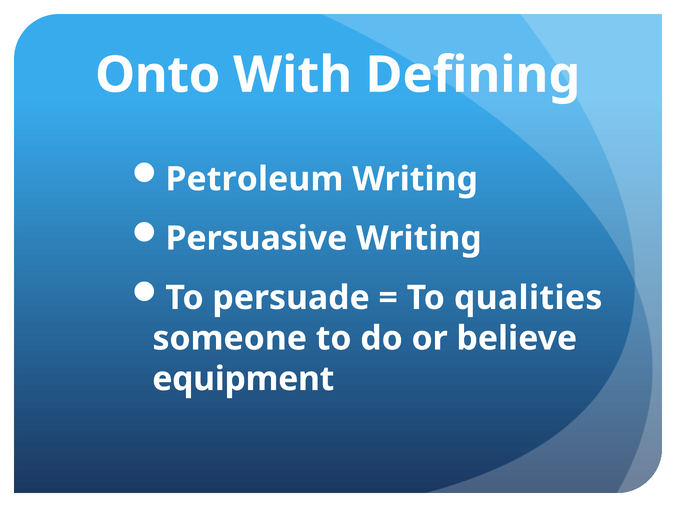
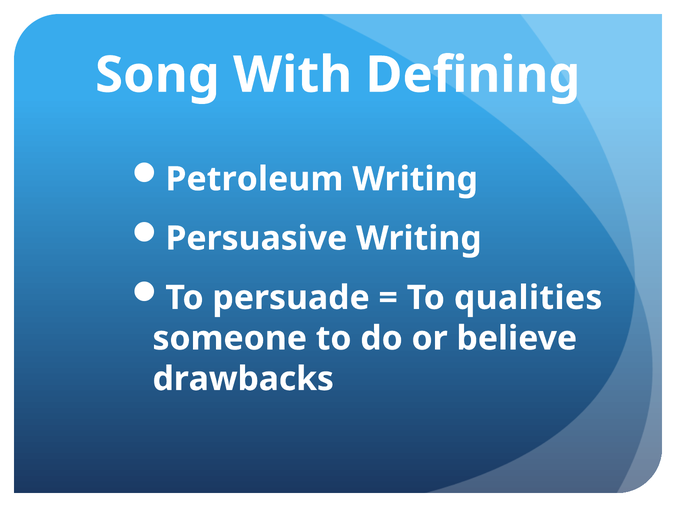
Onto: Onto -> Song
equipment: equipment -> drawbacks
